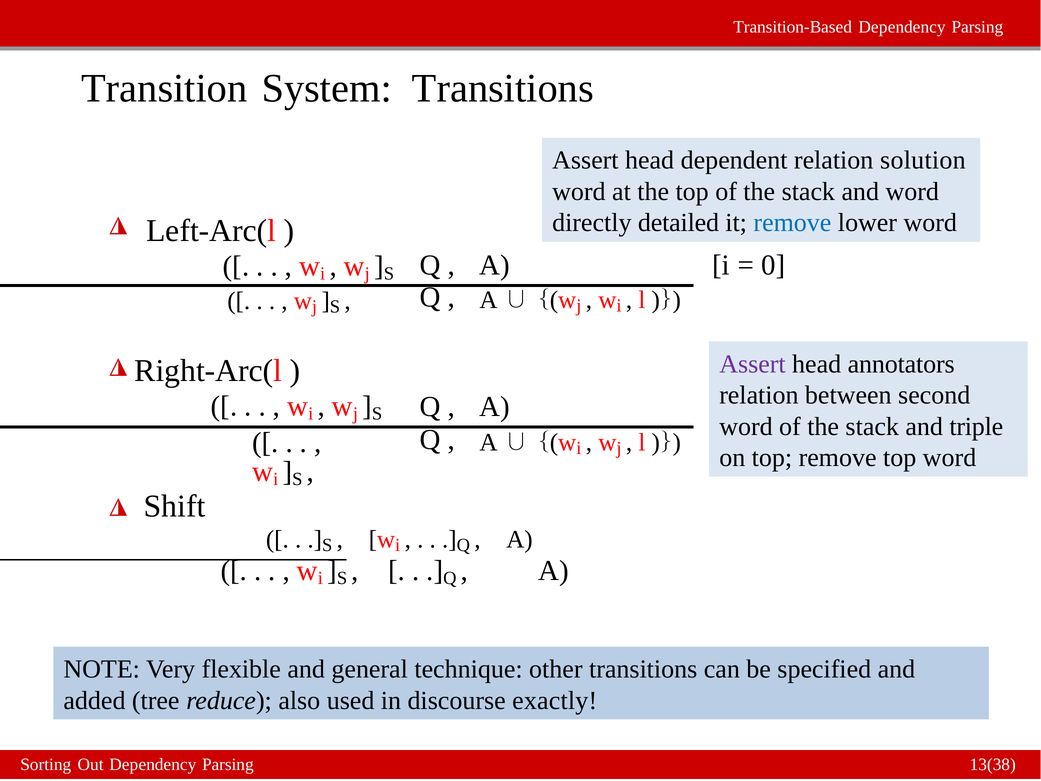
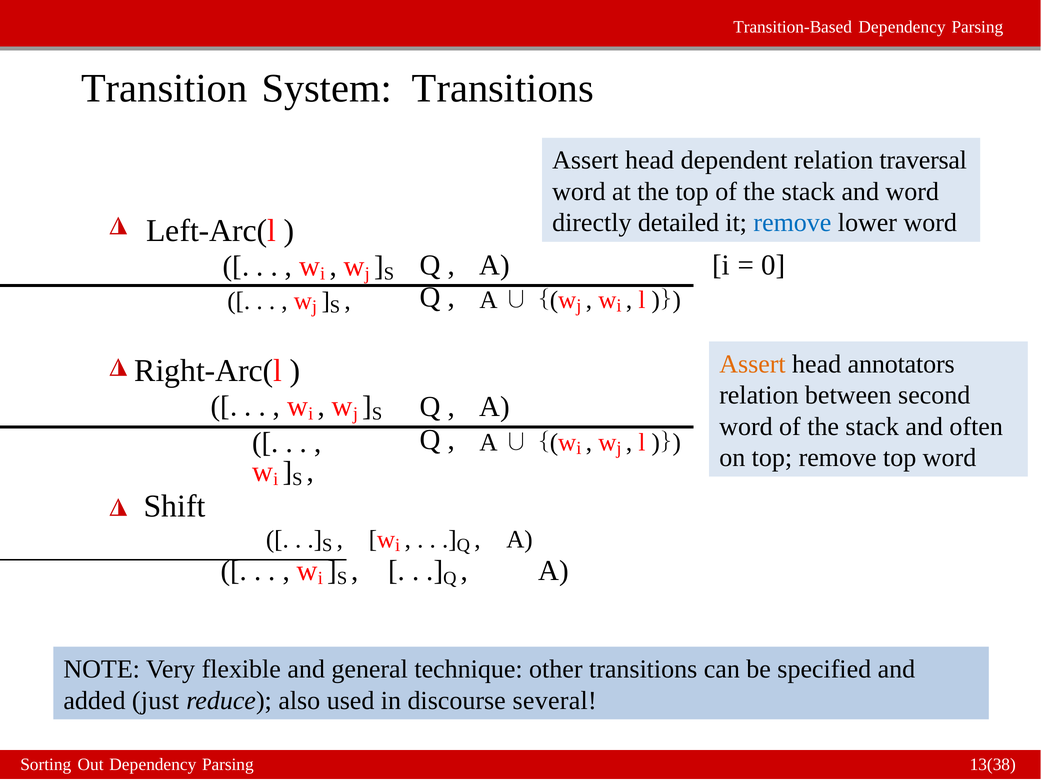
solution: solution -> traversal
Assert at (752, 364) colour: purple -> orange
triple: triple -> often
tree: tree -> just
exactly: exactly -> several
